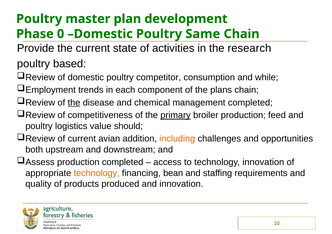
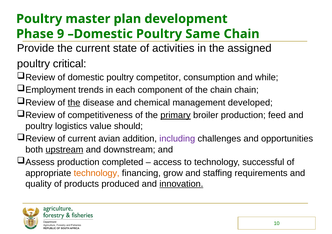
0: 0 -> 9
research: research -> assigned
based: based -> critical
the plans: plans -> chain
management completed: completed -> developed
including colour: orange -> purple
upstream underline: none -> present
technology innovation: innovation -> successful
bean: bean -> grow
innovation at (181, 185) underline: none -> present
